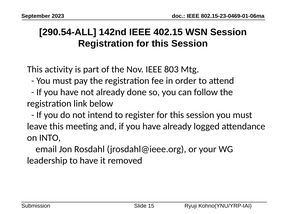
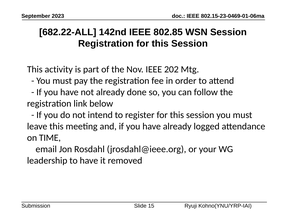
290.54-ALL: 290.54-ALL -> 682.22-ALL
402.15: 402.15 -> 802.85
803: 803 -> 202
INTO: INTO -> TIME
